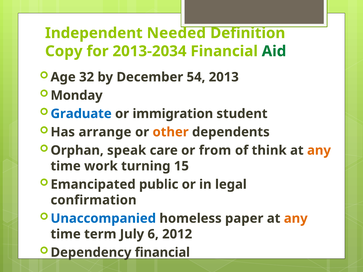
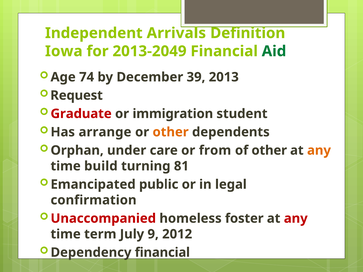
Needed: Needed -> Arrivals
Copy: Copy -> Iowa
2013-2034: 2013-2034 -> 2013-2049
32: 32 -> 74
54: 54 -> 39
Monday: Monday -> Request
Graduate colour: blue -> red
speak: speak -> under
of think: think -> other
work: work -> build
15: 15 -> 81
Unaccompanied colour: blue -> red
paper: paper -> foster
any at (296, 219) colour: orange -> red
6: 6 -> 9
